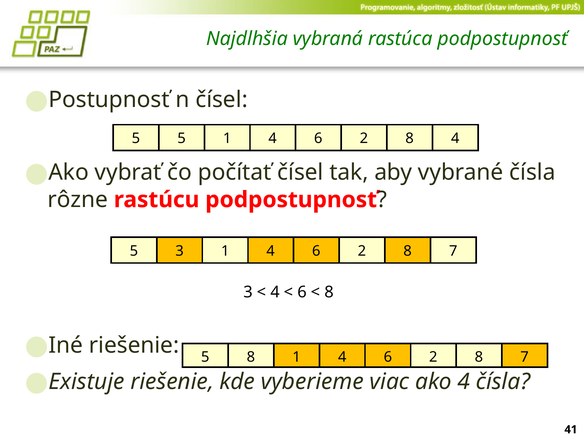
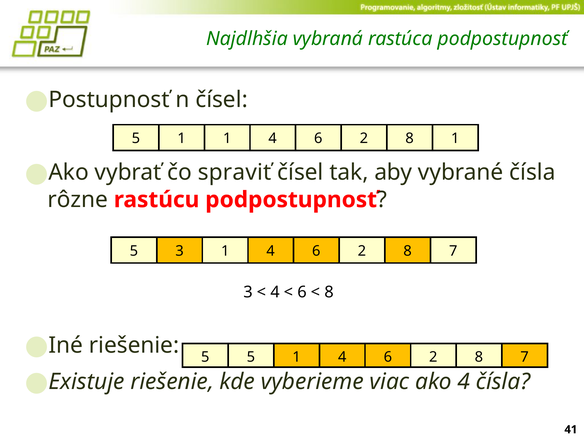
5 at (182, 138): 5 -> 1
8 4: 4 -> 1
počítať: počítať -> spraviť
5 8: 8 -> 5
